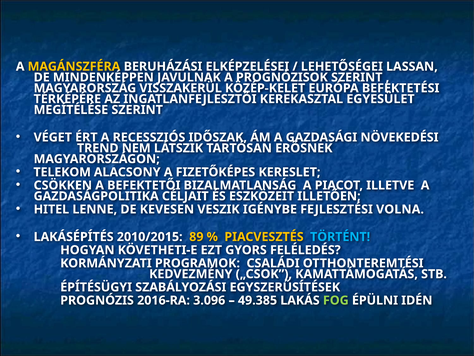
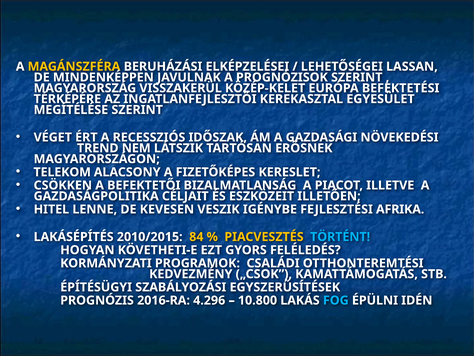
VOLNA: VOLNA -> AFRIKA
89: 89 -> 84
3.096: 3.096 -> 4.296
49.385: 49.385 -> 10.800
FOG colour: light green -> light blue
